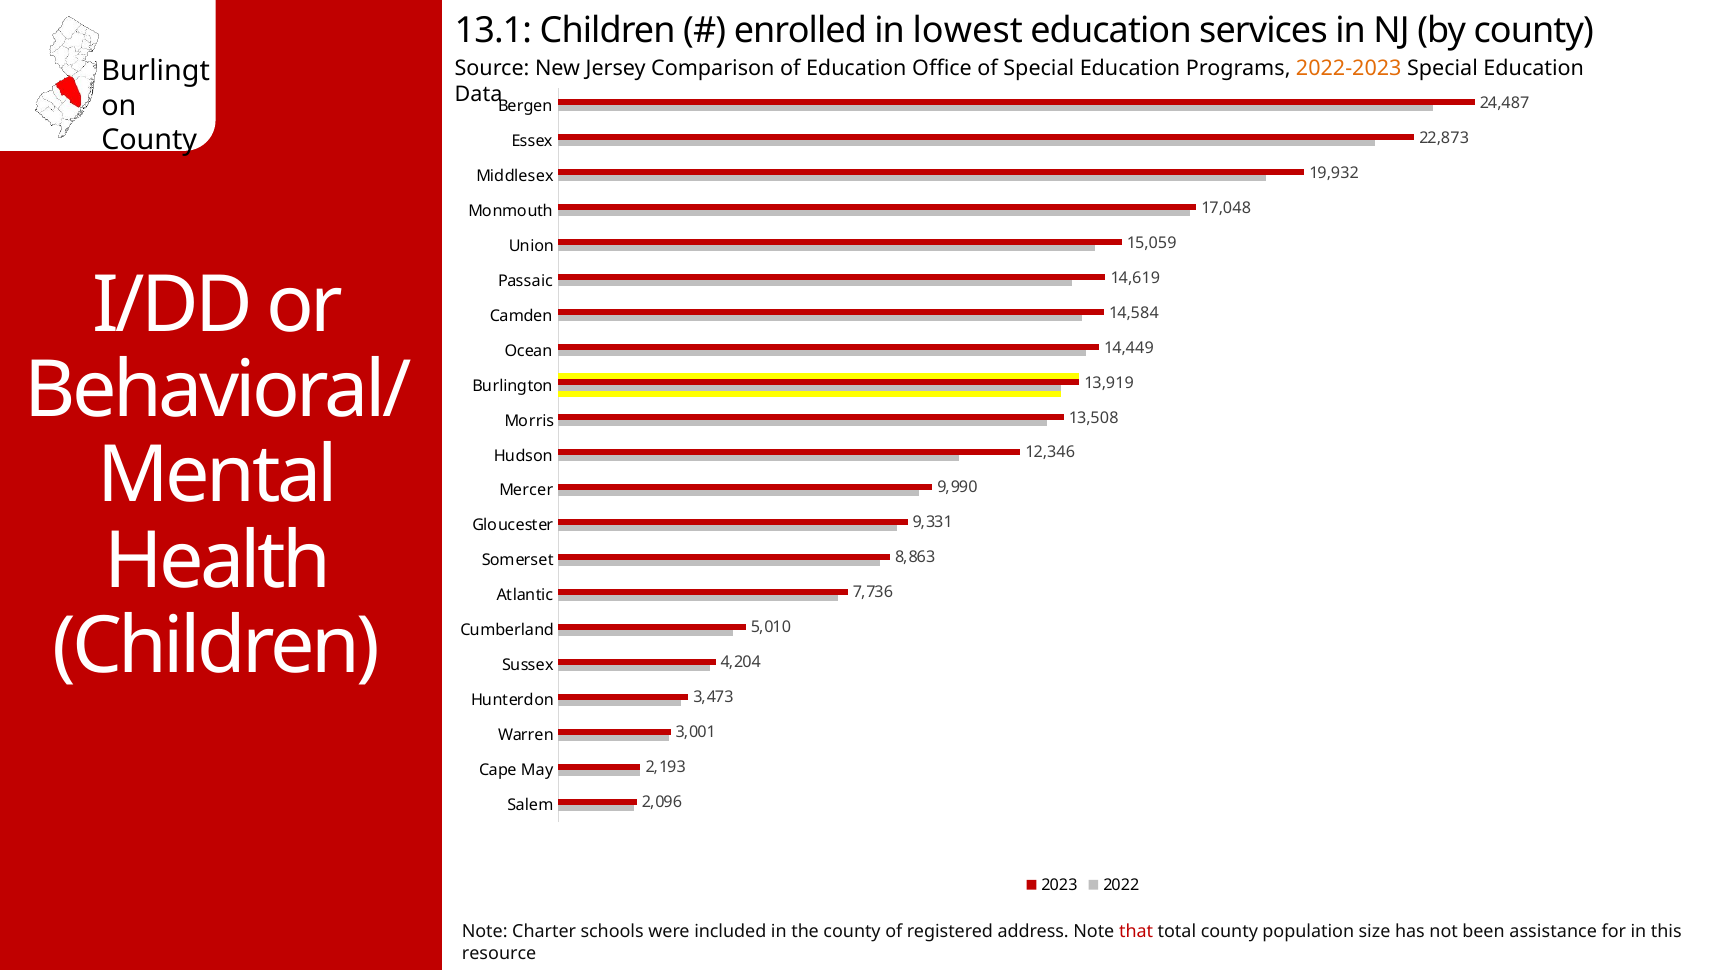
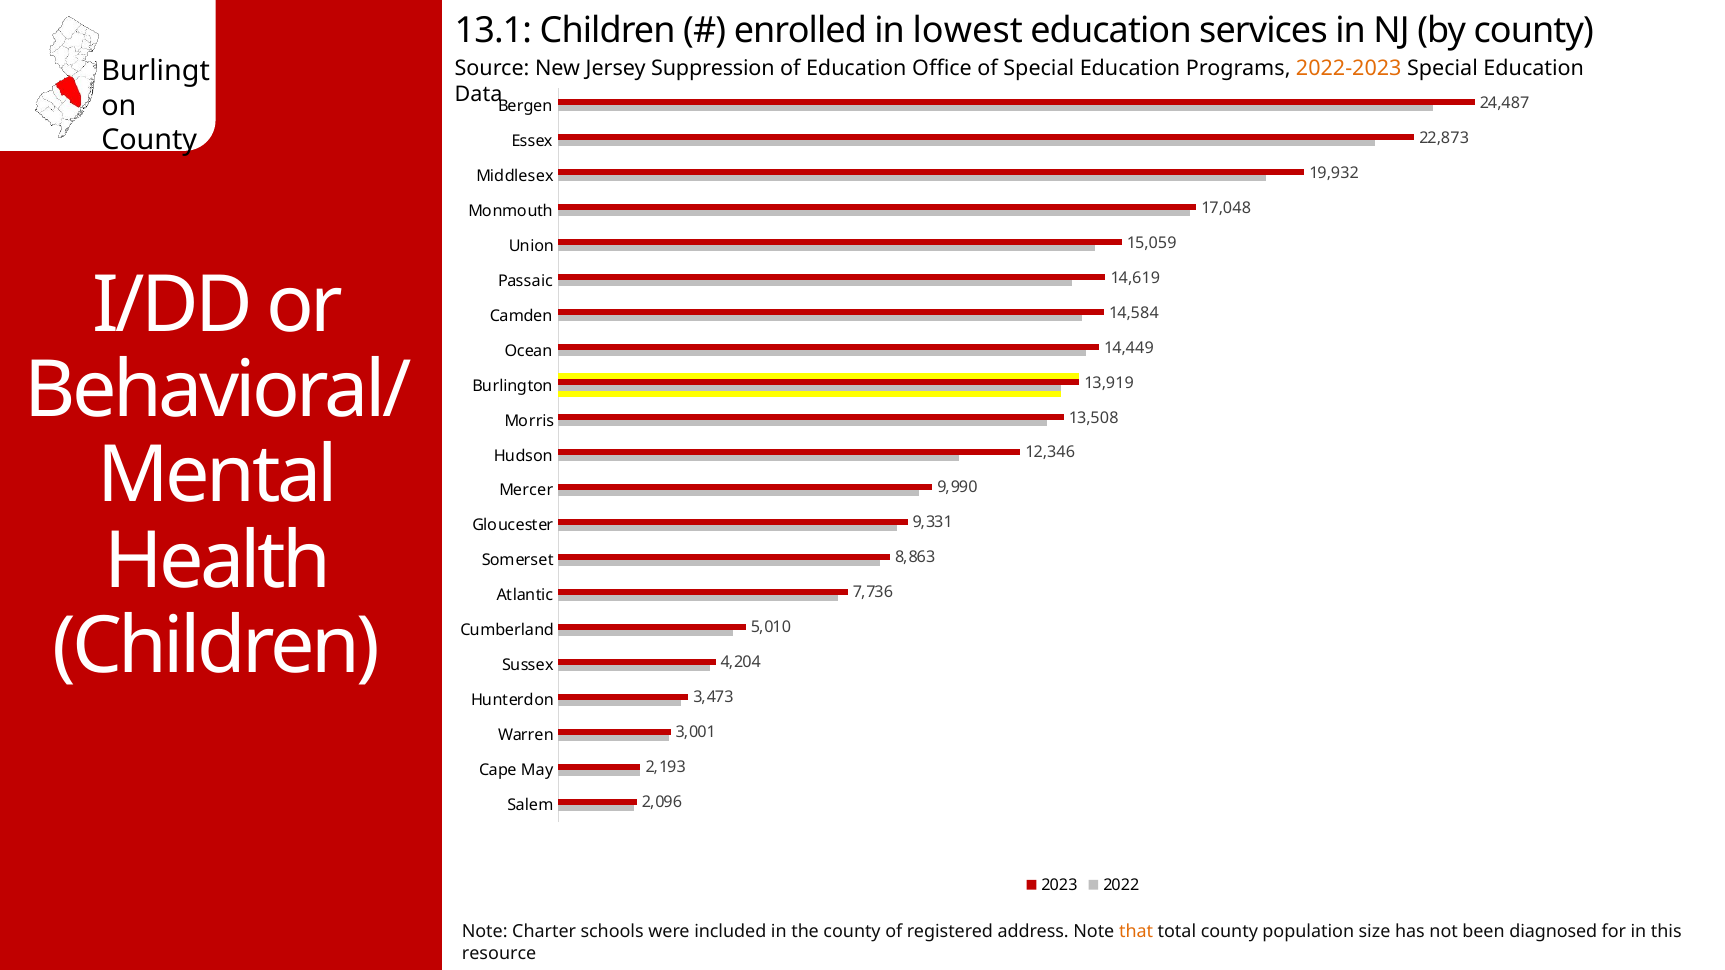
Comparison: Comparison -> Suppression
that colour: red -> orange
assistance: assistance -> diagnosed
